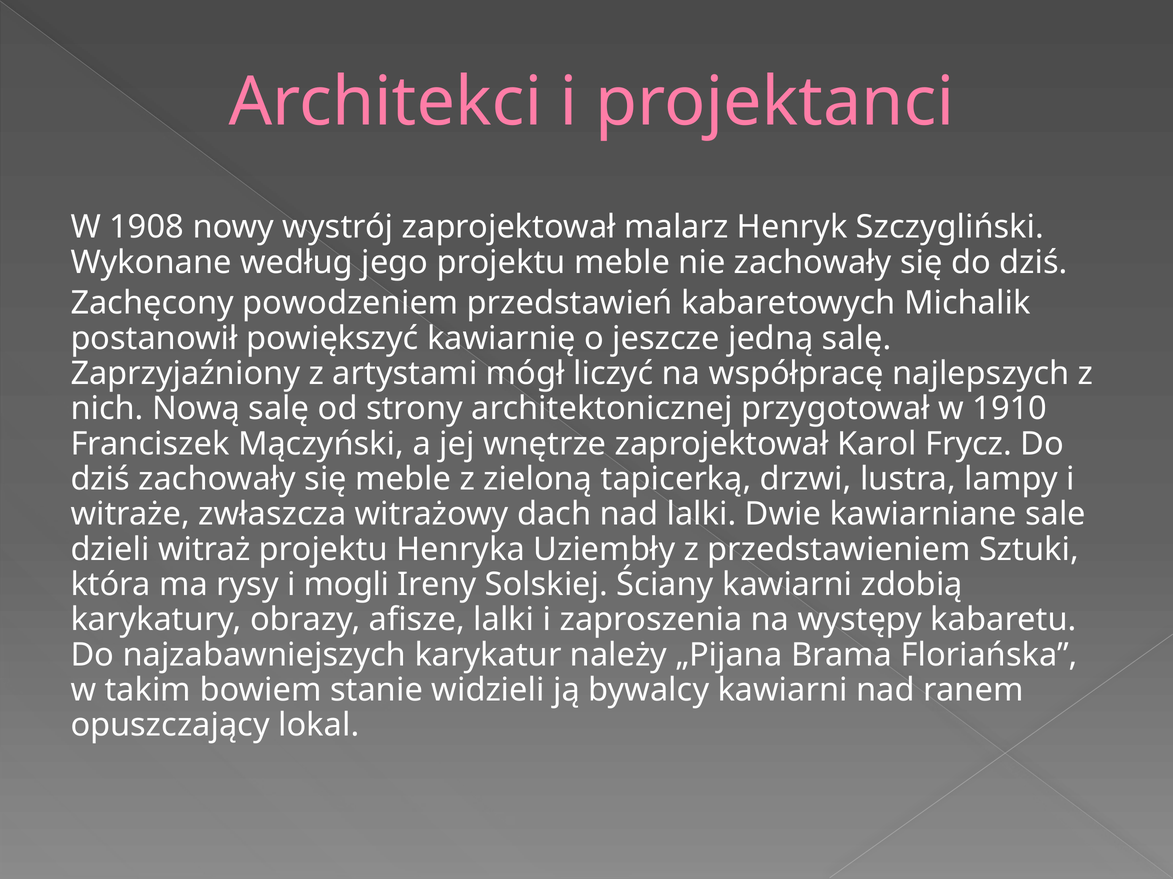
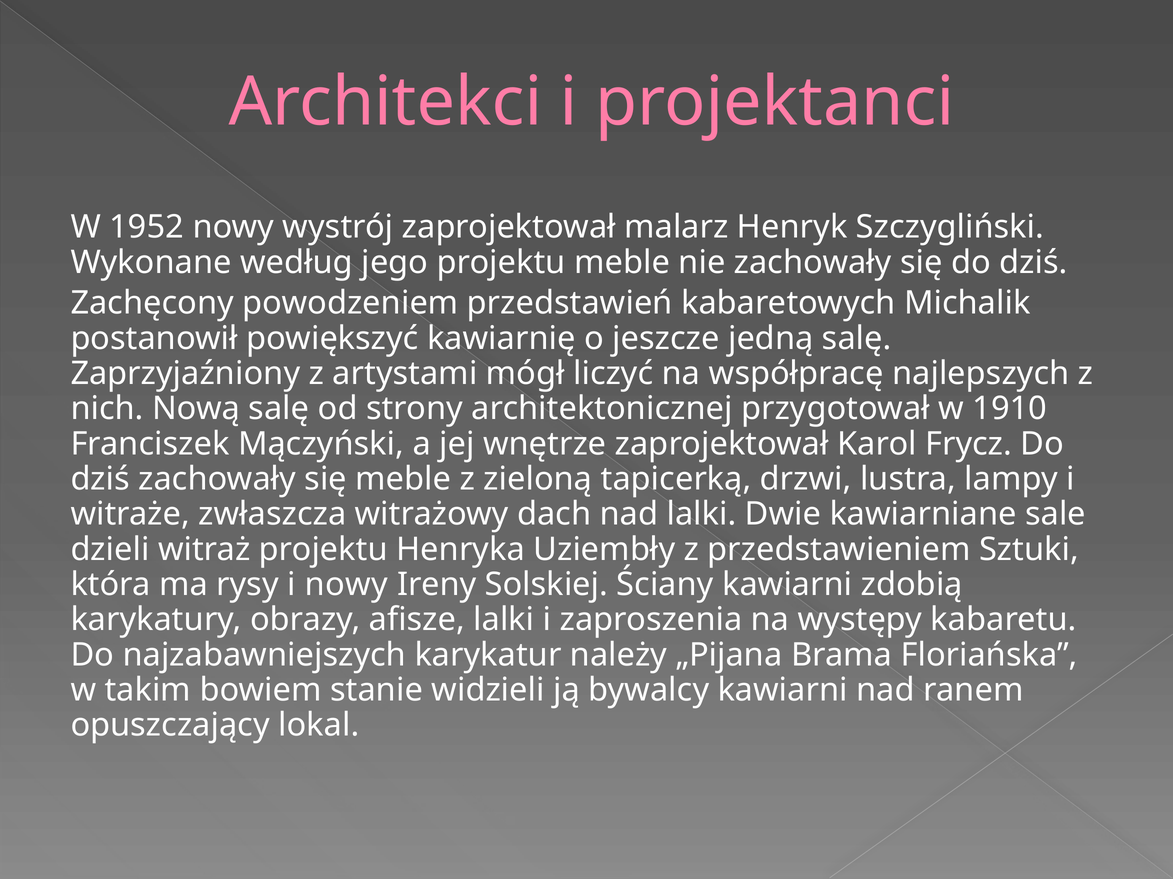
1908: 1908 -> 1952
i mogli: mogli -> nowy
